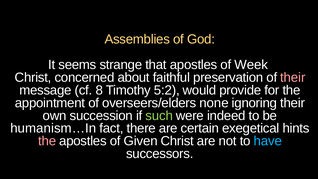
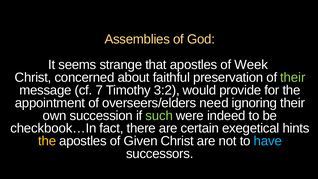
their at (293, 77) colour: pink -> light green
8: 8 -> 7
5:2: 5:2 -> 3:2
none: none -> need
humanism…In: humanism…In -> checkbook…In
the at (47, 141) colour: pink -> yellow
